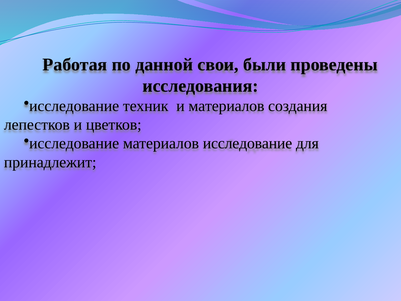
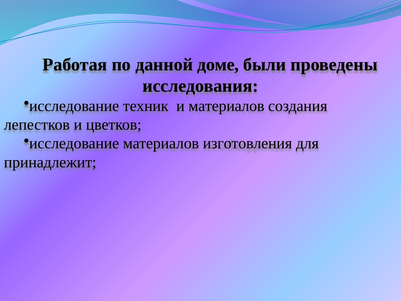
свои: свои -> доме
материалов исследование: исследование -> изготовления
